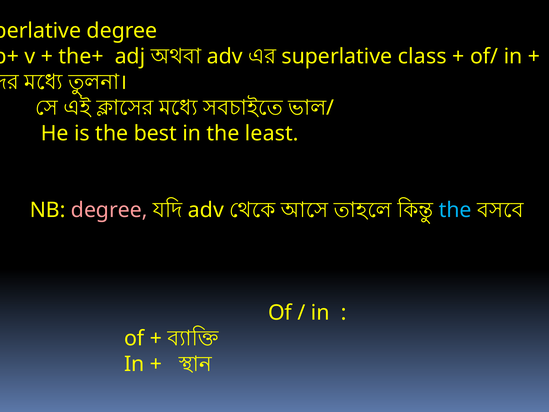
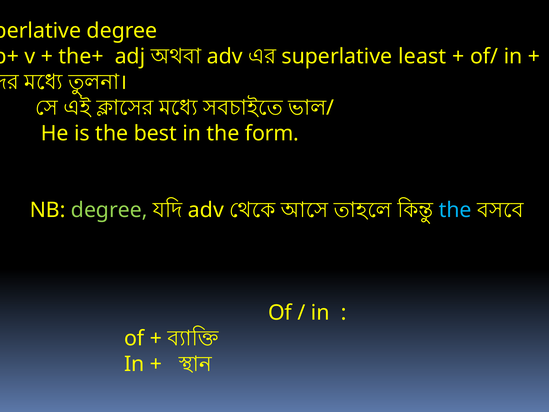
class: class -> least
least: least -> form
degree at (109, 210) colour: pink -> light green
